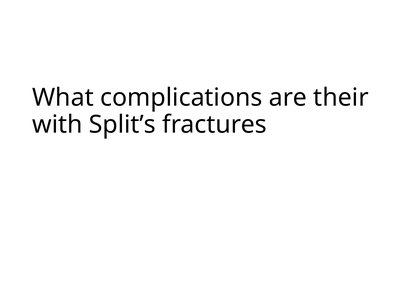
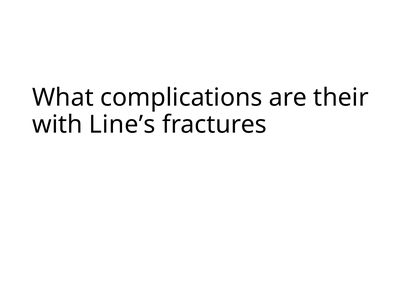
Split’s: Split’s -> Line’s
